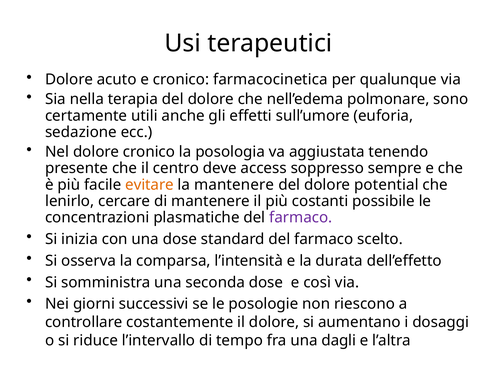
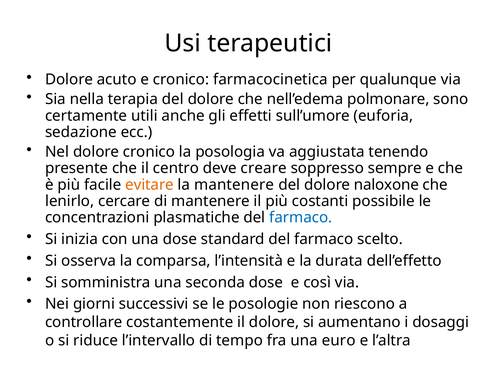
access: access -> creare
potential: potential -> naloxone
farmaco at (301, 217) colour: purple -> blue
dagli: dagli -> euro
